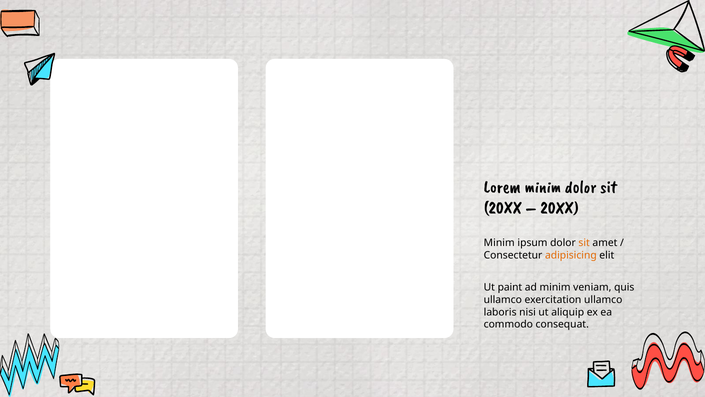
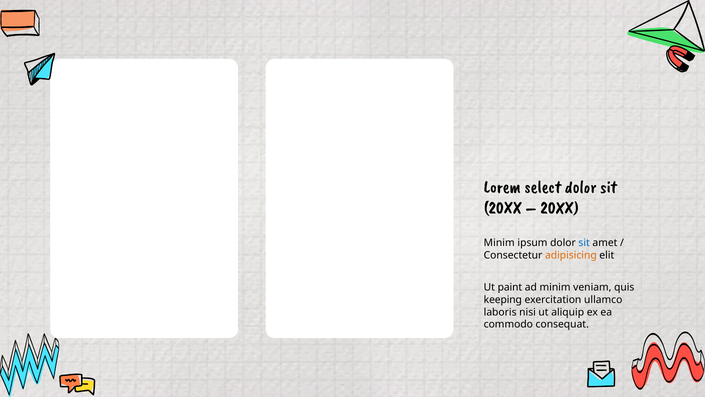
Lorem minim: minim -> select
sit at (584, 243) colour: orange -> blue
ullamco at (503, 299): ullamco -> keeping
